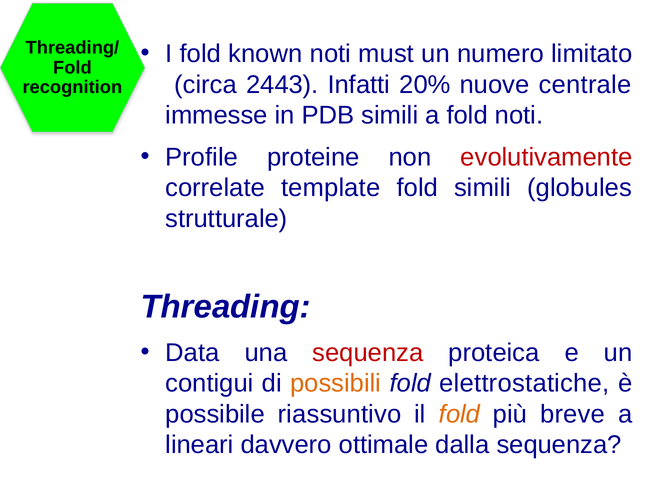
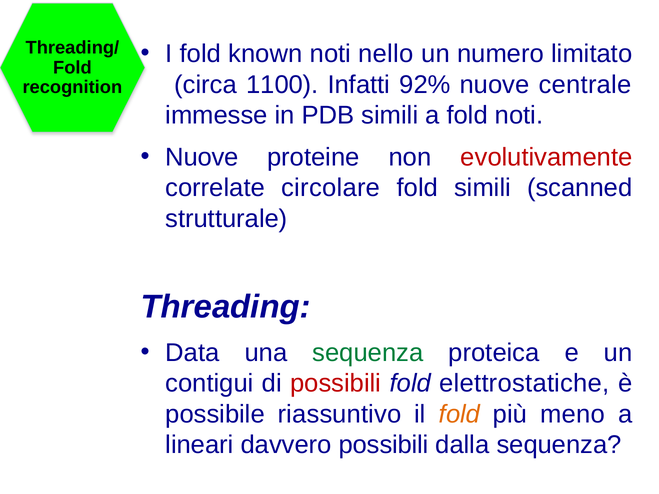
must: must -> nello
2443: 2443 -> 1100
20%: 20% -> 92%
Profile at (202, 157): Profile -> Nuove
template: template -> circolare
globules: globules -> scanned
sequenza at (368, 353) colour: red -> green
possibili at (336, 384) colour: orange -> red
più breve: breve -> meno
davvero ottimale: ottimale -> possibili
